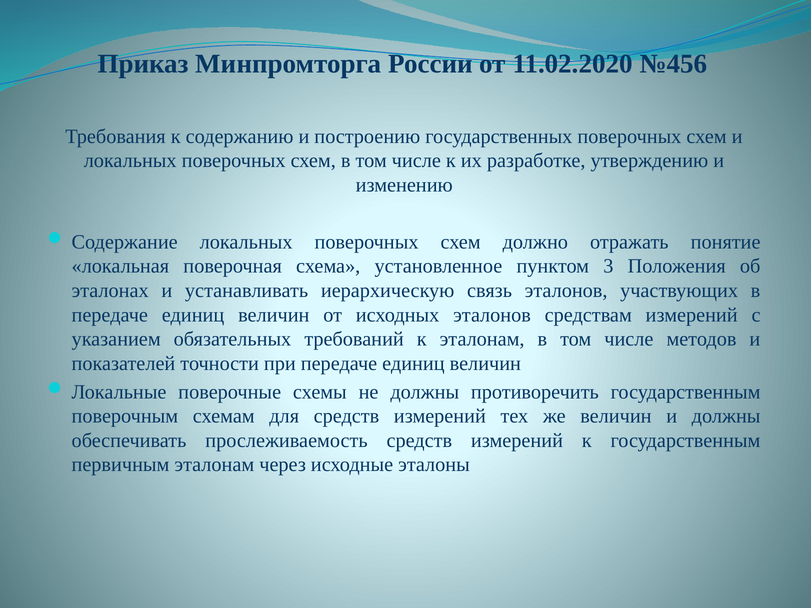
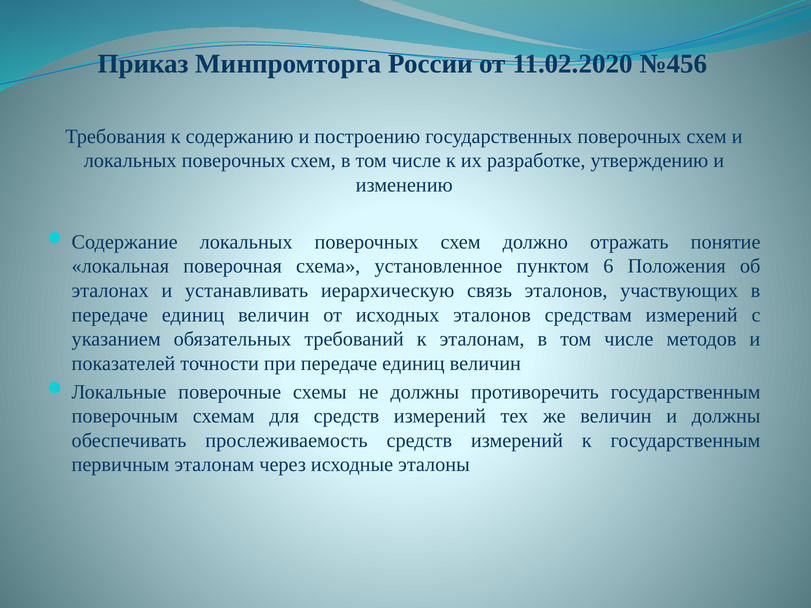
3: 3 -> 6
